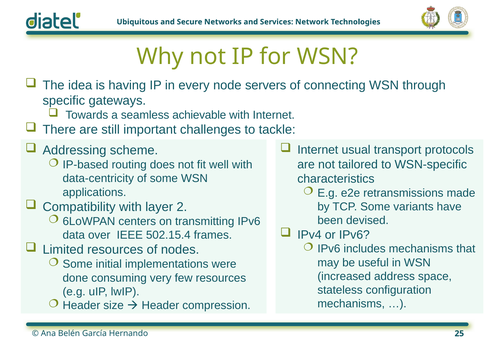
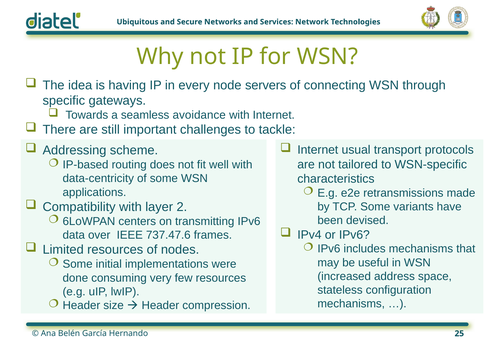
achievable: achievable -> avoidance
502.15.4: 502.15.4 -> 737.47.6
